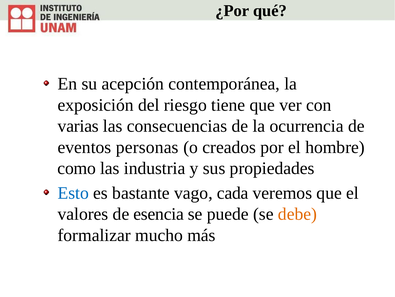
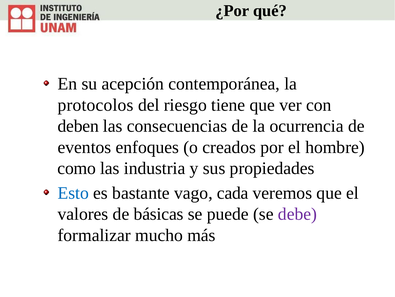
exposición: exposición -> protocolos
varias: varias -> deben
personas: personas -> enfoques
esencia: esencia -> básicas
debe colour: orange -> purple
